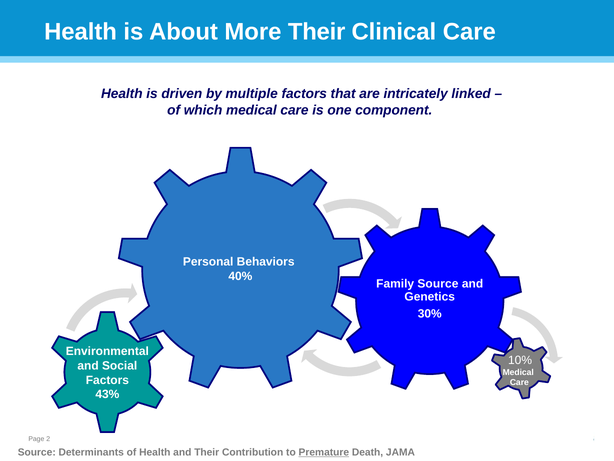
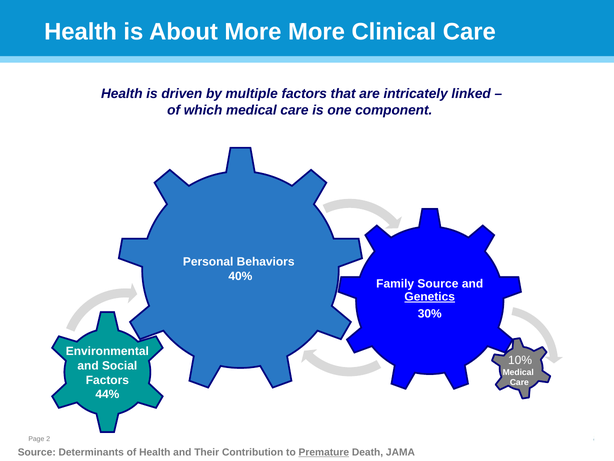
More Their: Their -> More
Genetics underline: none -> present
43%: 43% -> 44%
